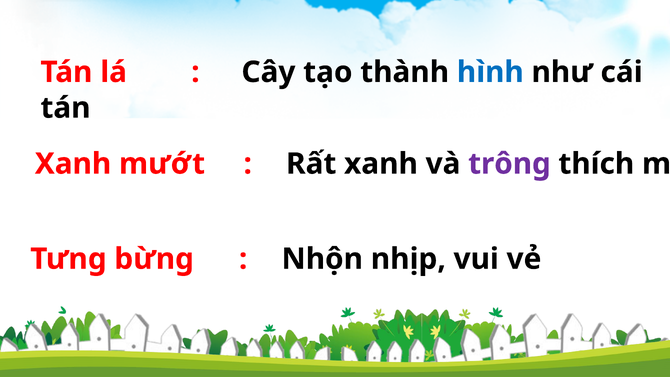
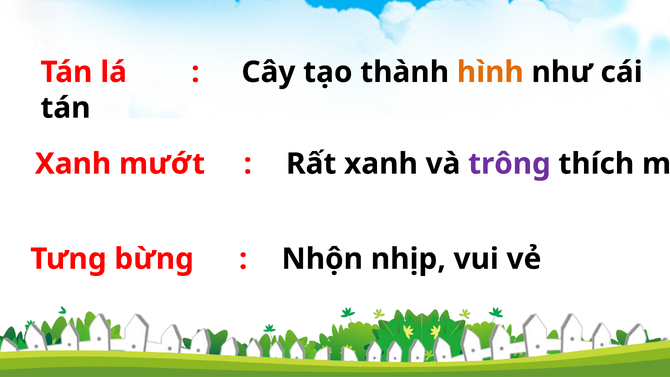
hình colour: blue -> orange
